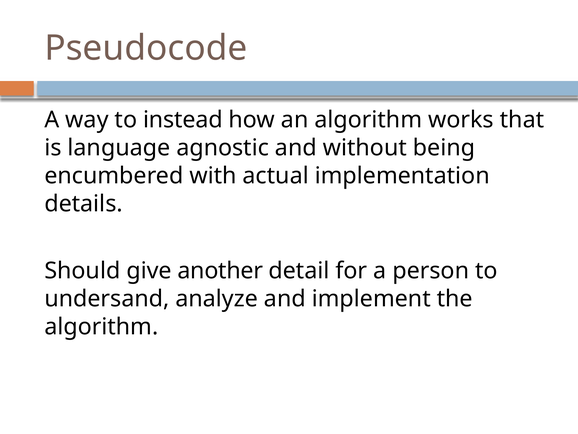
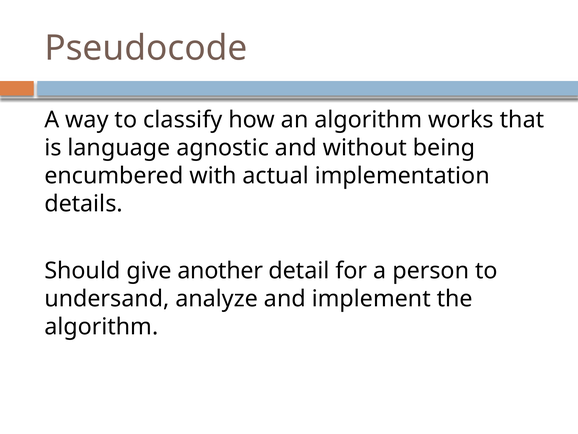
instead: instead -> classify
